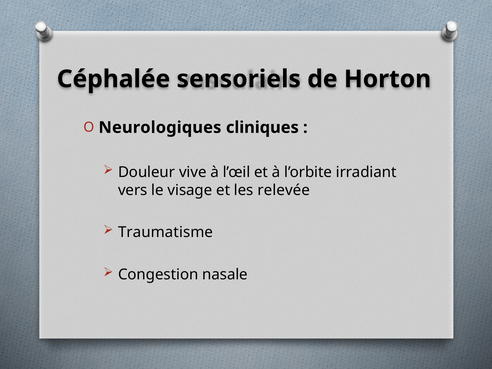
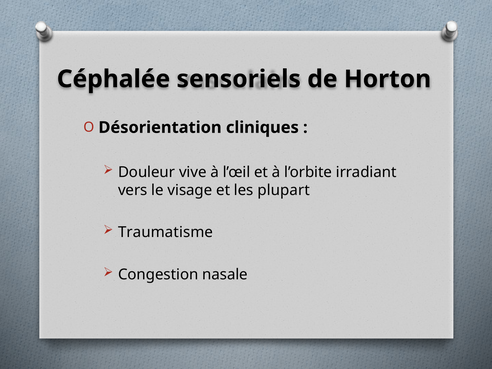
Neurologiques: Neurologiques -> Désorientation
relevée: relevée -> plupart
